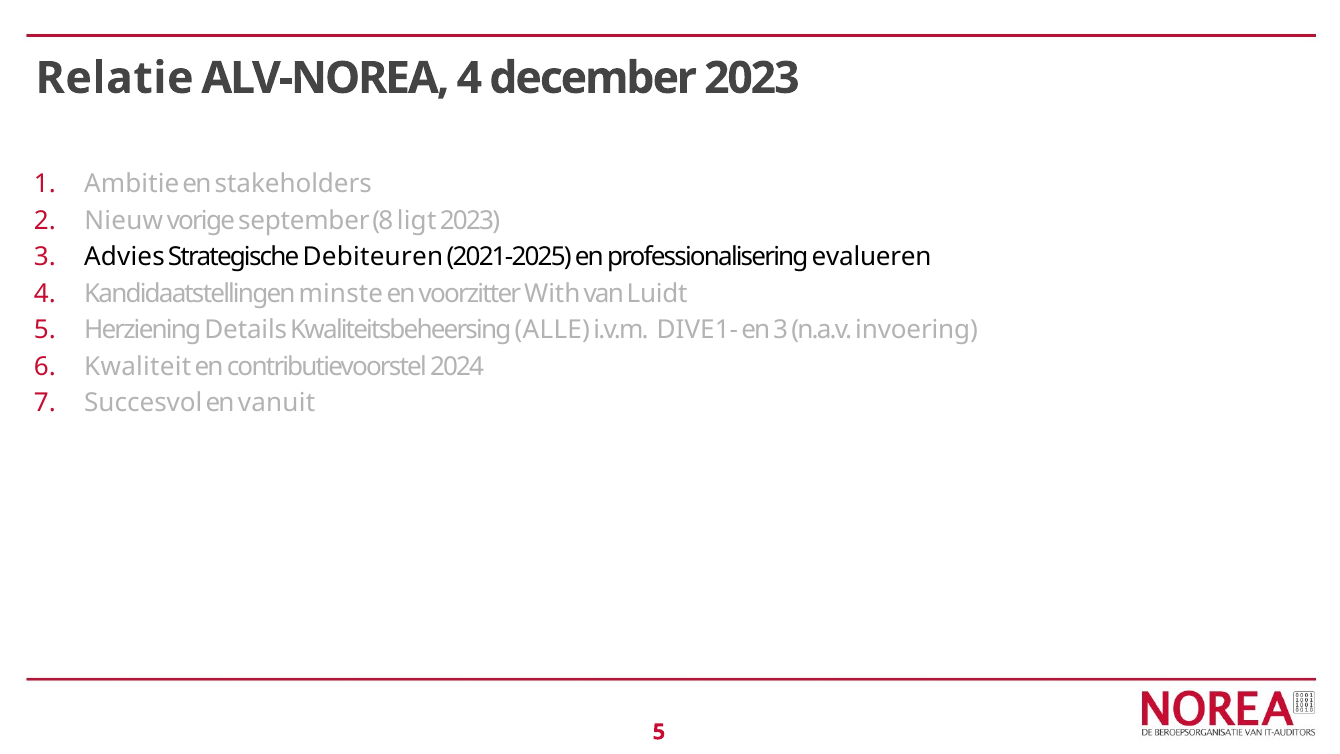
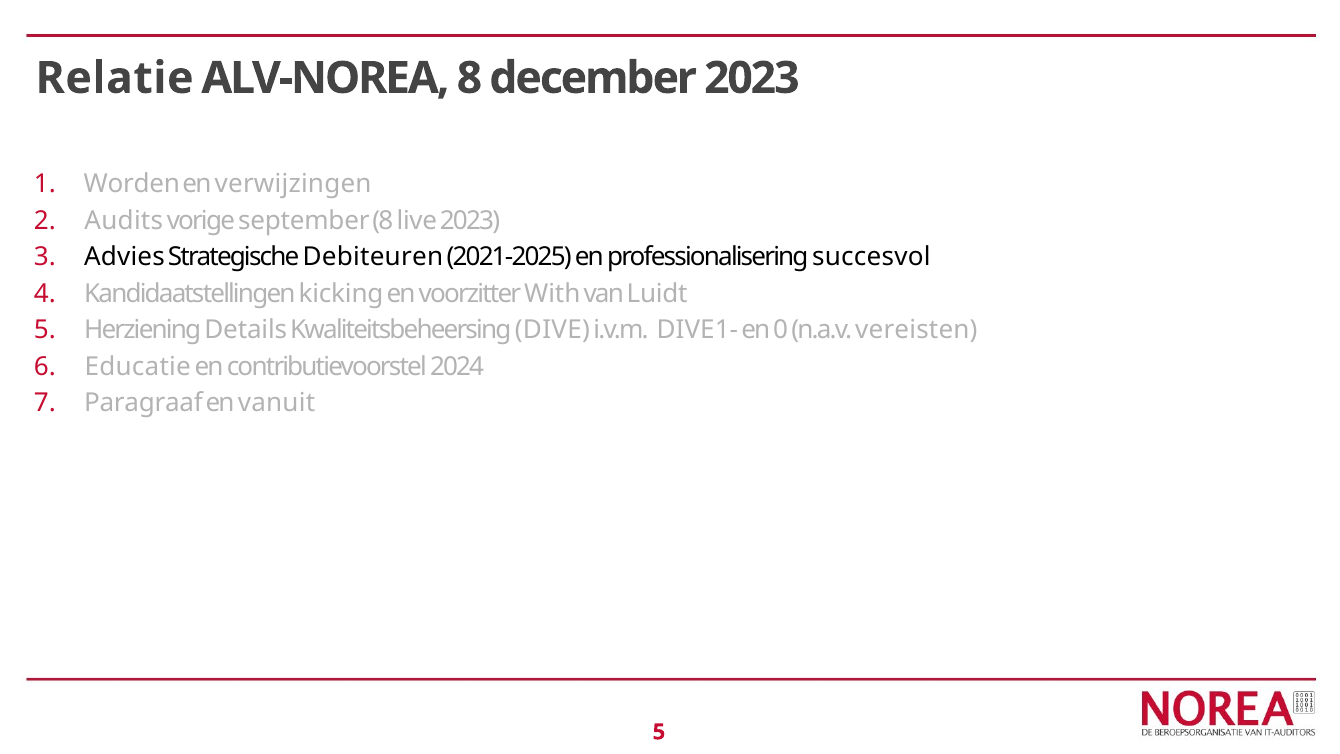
ALV-NOREA 4: 4 -> 8
Ambitie: Ambitie -> Worden
stakeholders: stakeholders -> verwijzingen
Nieuw: Nieuw -> Audits
ligt: ligt -> live
evalueren: evalueren -> succesvol
minste: minste -> kicking
ALLE: ALLE -> DIVE
en 3: 3 -> 0
invoering: invoering -> vereisten
Kwaliteit: Kwaliteit -> Educatie
Succesvol: Succesvol -> Paragraaf
